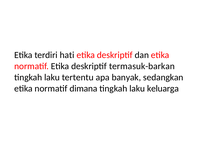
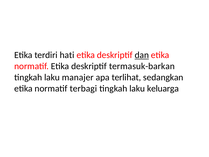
dan underline: none -> present
tertentu: tertentu -> manajer
banyak: banyak -> terlihat
dimana: dimana -> terbagi
